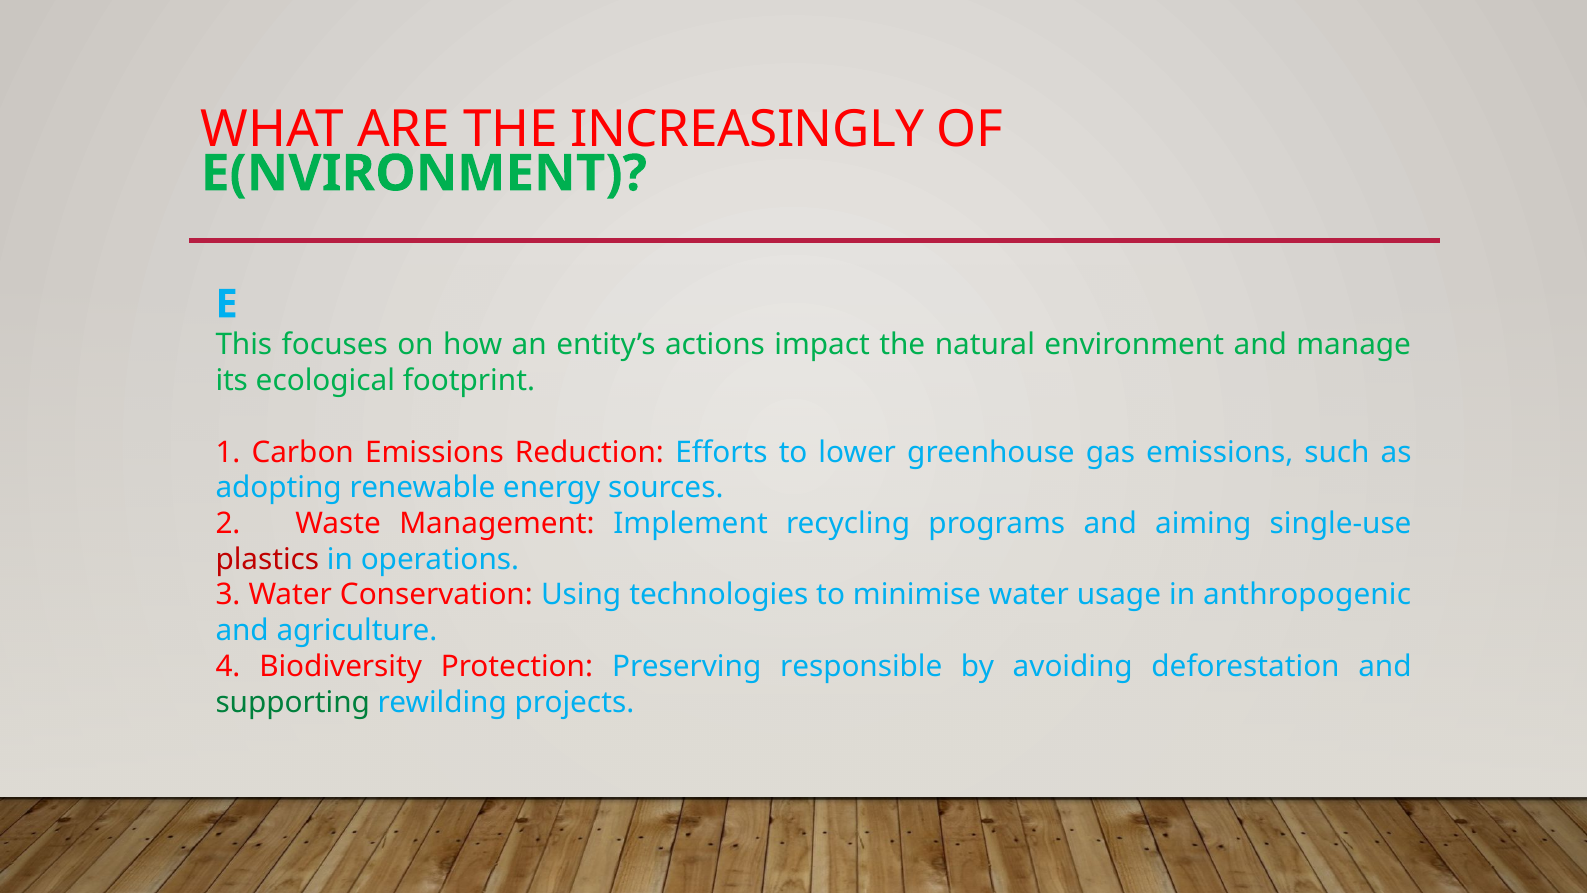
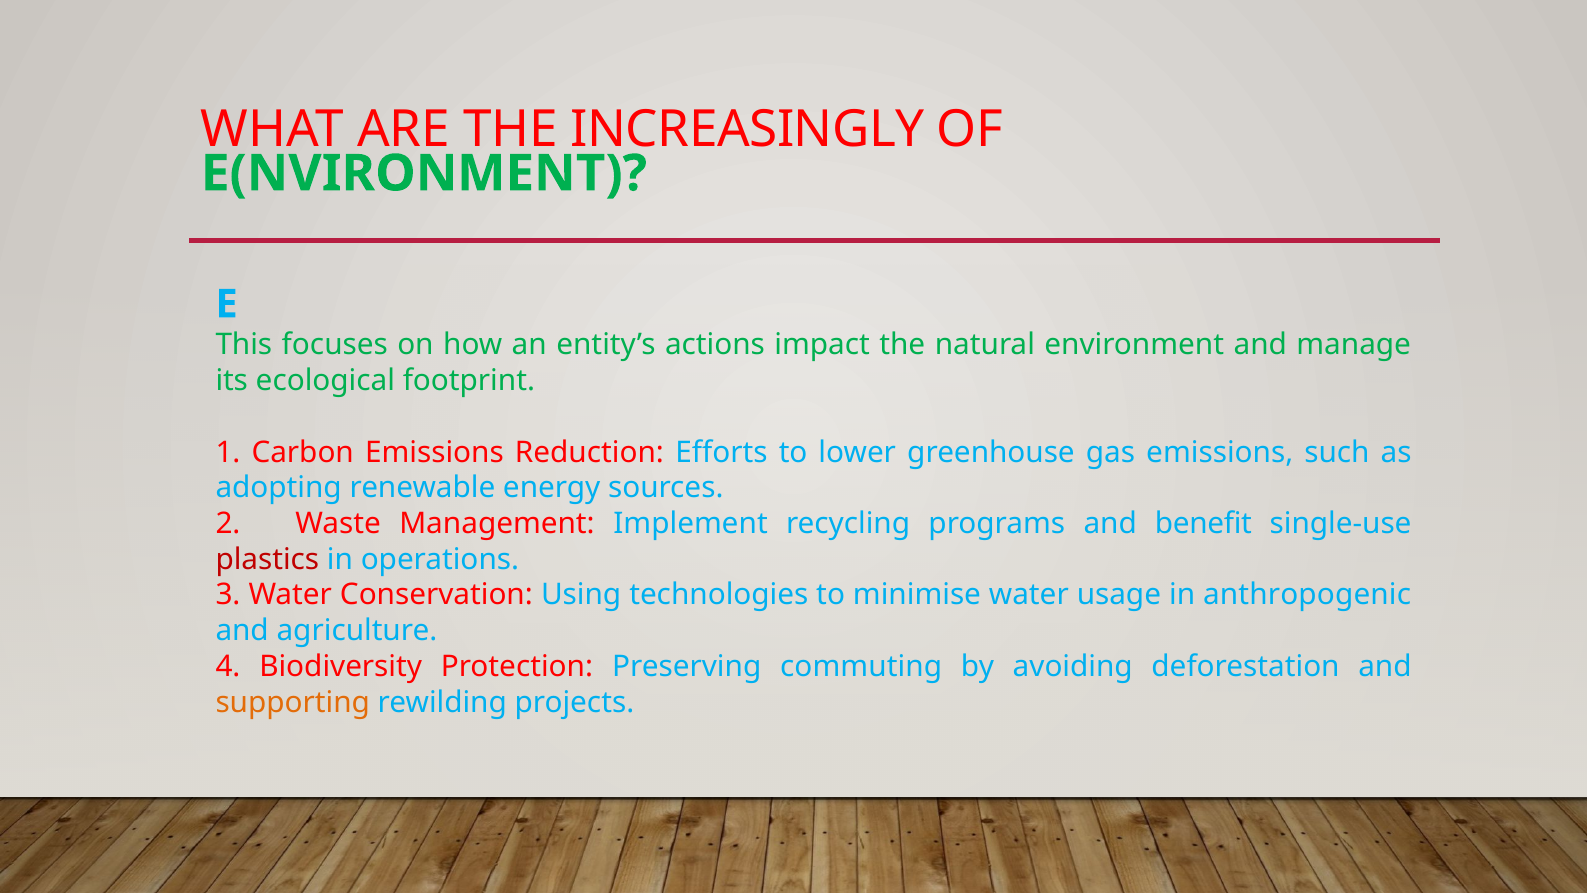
aiming: aiming -> benefit
responsible: responsible -> commuting
supporting colour: green -> orange
